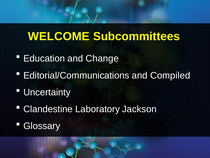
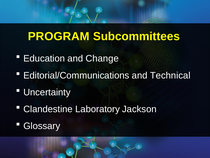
WELCOME: WELCOME -> PROGRAM
Compiled: Compiled -> Technical
